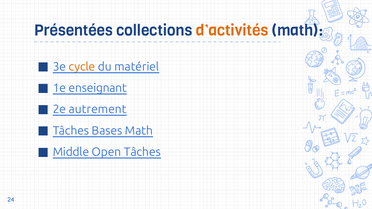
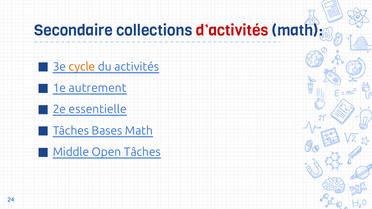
Présentées: Présentées -> Secondaire
d’activités colour: orange -> red
matériel: matériel -> activités
enseignant: enseignant -> autrement
autrement: autrement -> essentielle
